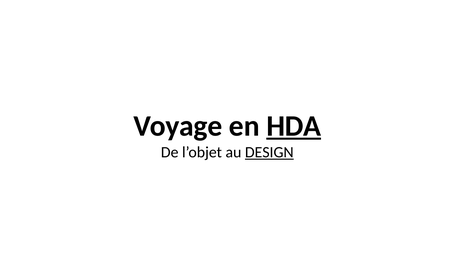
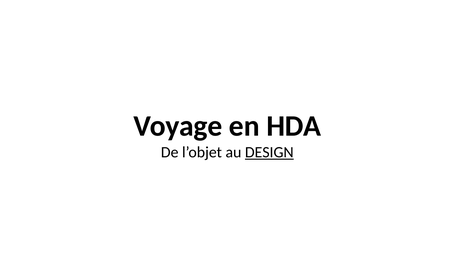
HDA underline: present -> none
